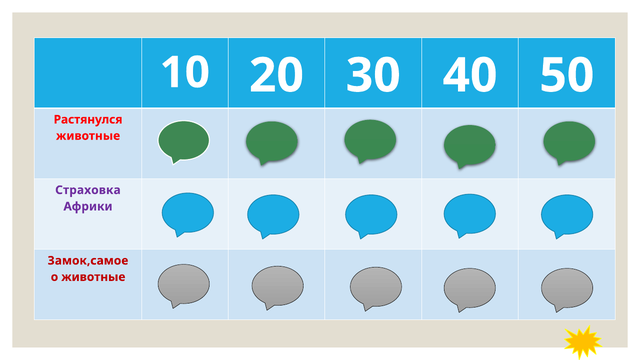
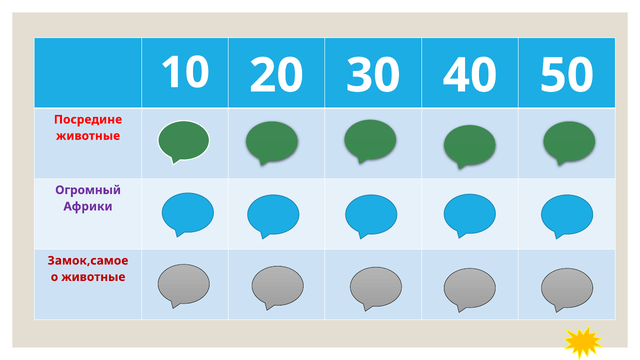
Растянулся: Растянулся -> Посредине
Страховка: Страховка -> Огромный
